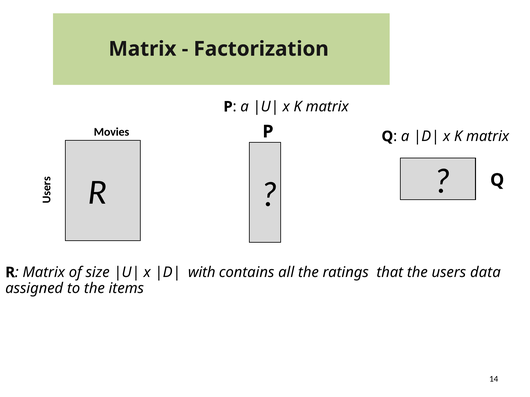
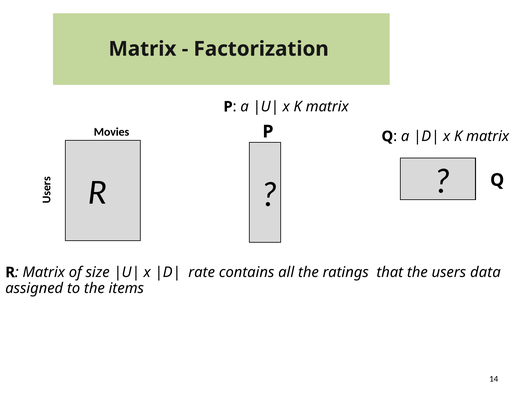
with: with -> rate
